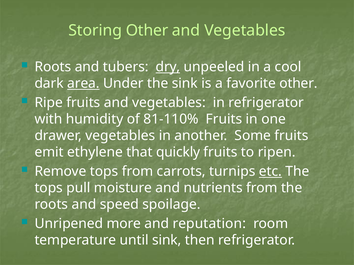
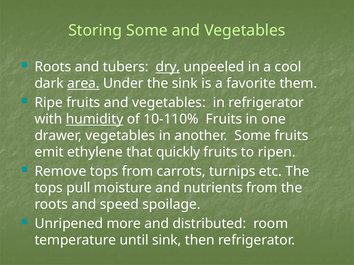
Storing Other: Other -> Some
favorite other: other -> them
humidity underline: none -> present
81-110%: 81-110% -> 10-110%
etc underline: present -> none
reputation: reputation -> distributed
